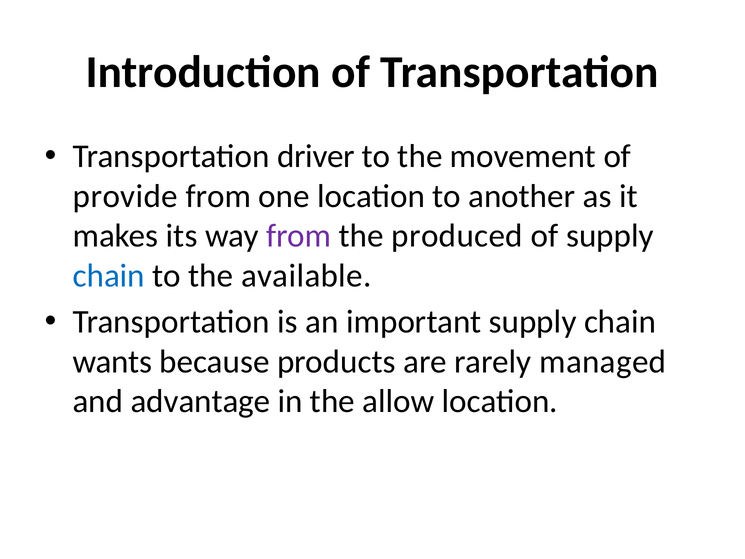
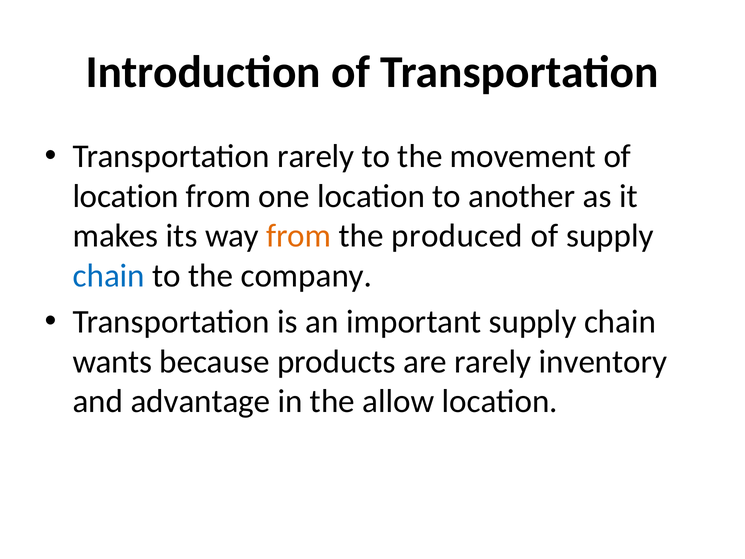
Transportation driver: driver -> rarely
provide at (125, 196): provide -> location
from at (299, 236) colour: purple -> orange
available: available -> company
managed: managed -> inventory
